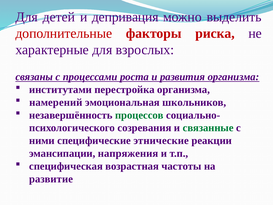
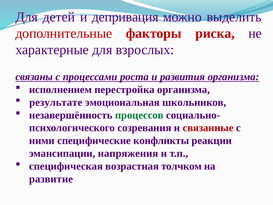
институтами: институтами -> исполнением
намерений: намерений -> результате
связанные colour: green -> red
этнические: этнические -> конфликты
частоты: частоты -> толчком
